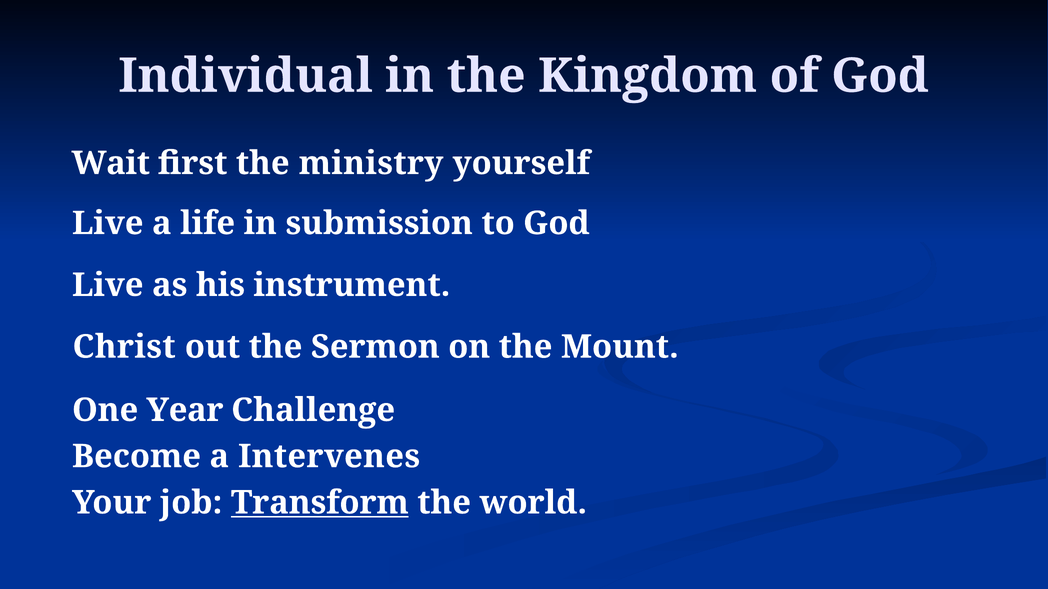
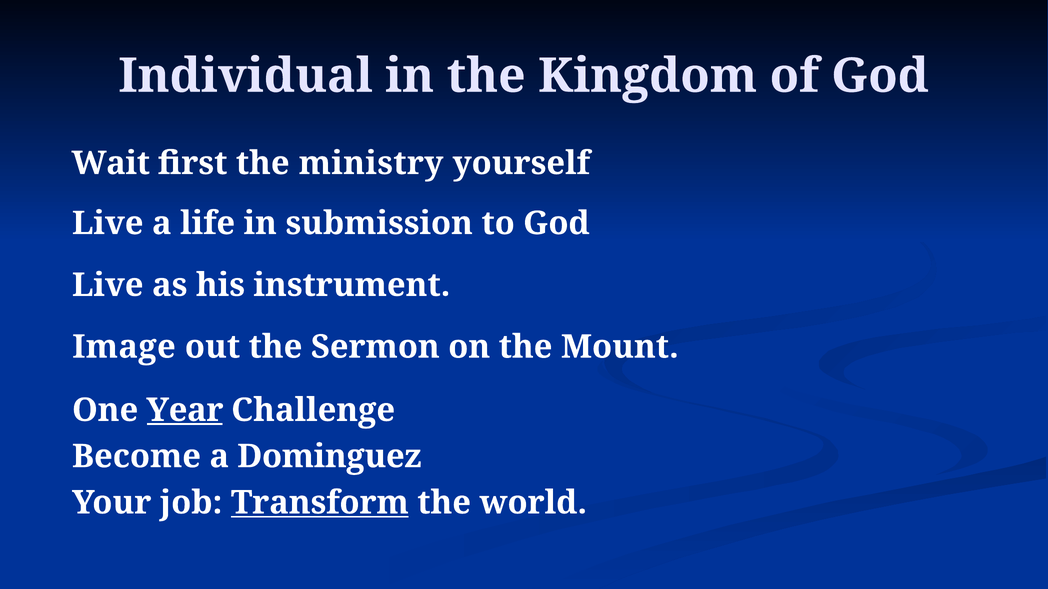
Christ: Christ -> Image
Year underline: none -> present
Intervenes: Intervenes -> Dominguez
